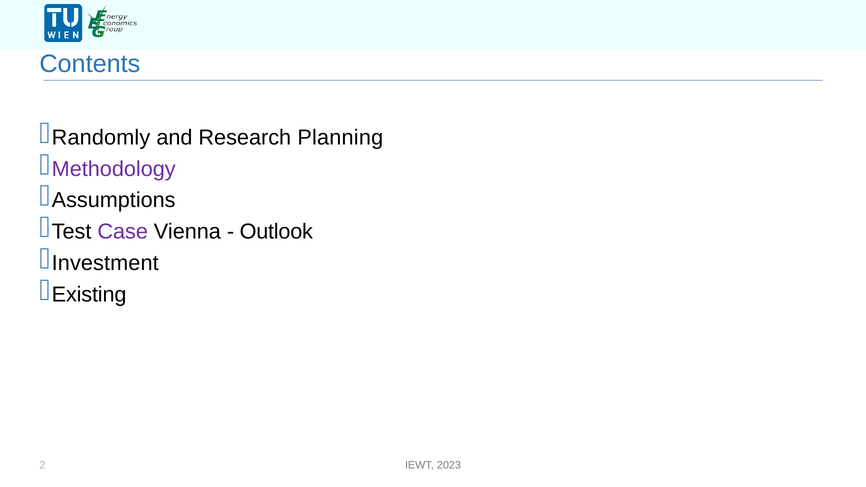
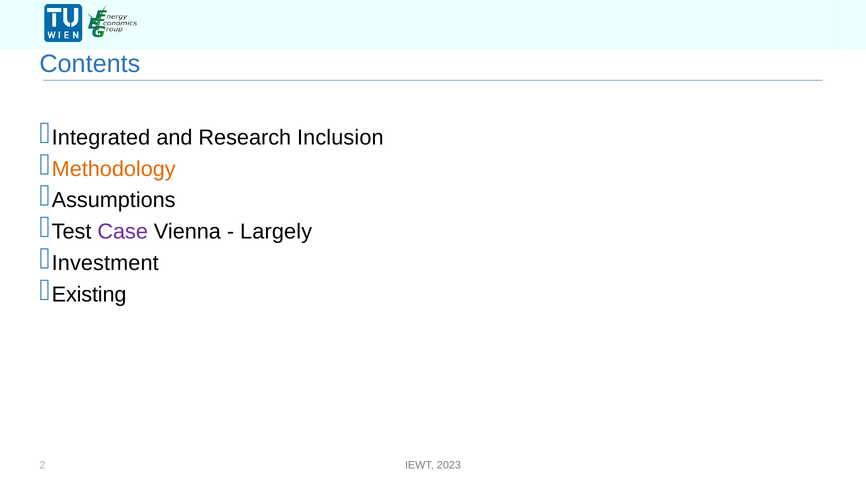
Randomly: Randomly -> Integrated
Planning: Planning -> Inclusion
Methodology colour: purple -> orange
Outlook: Outlook -> Largely
